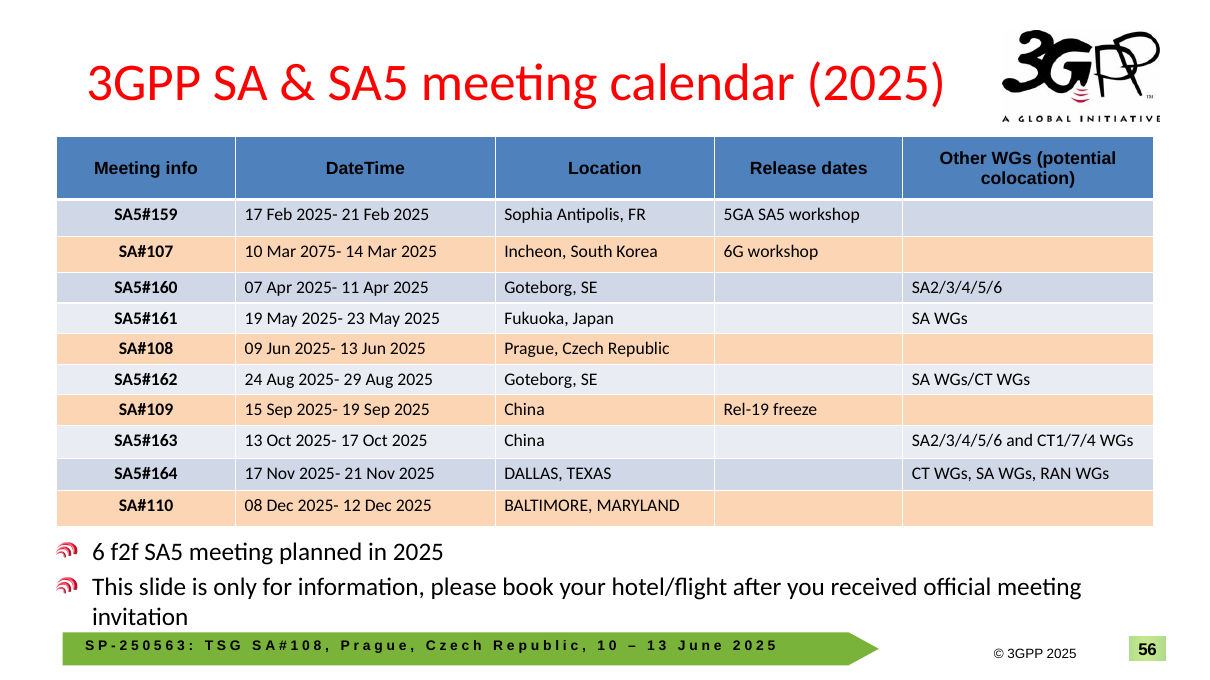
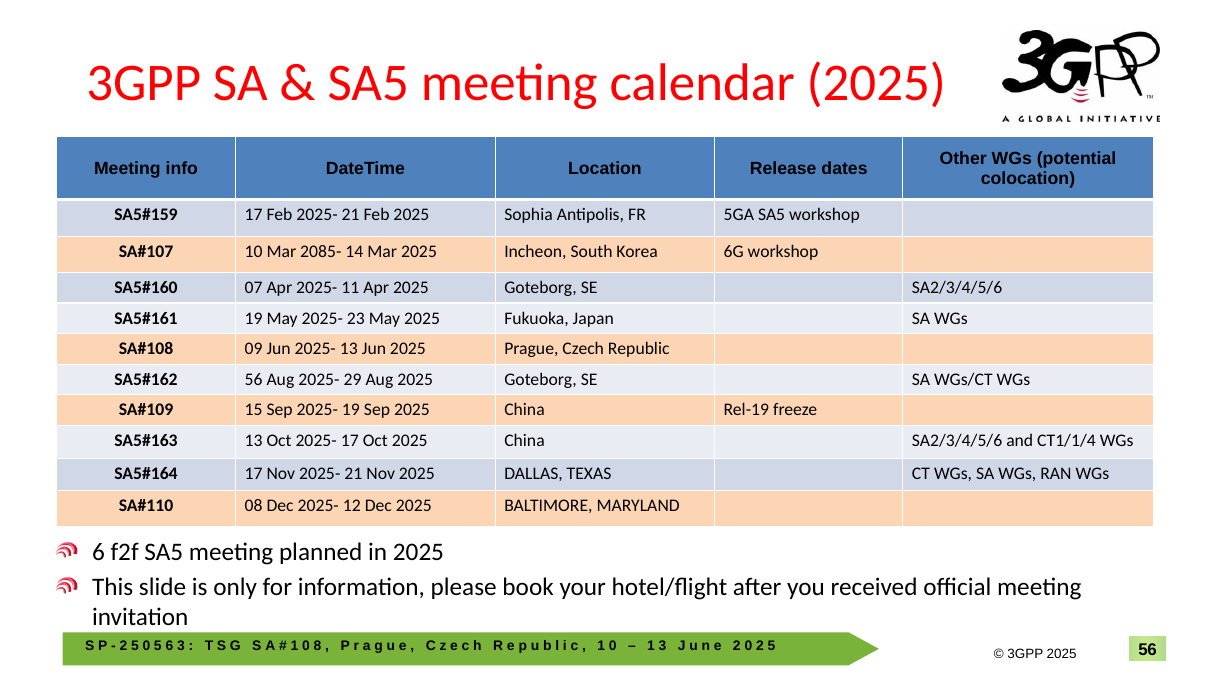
2075-: 2075- -> 2085-
24 at (254, 380): 24 -> 56
CT1/7/4: CT1/7/4 -> CT1/1/4
